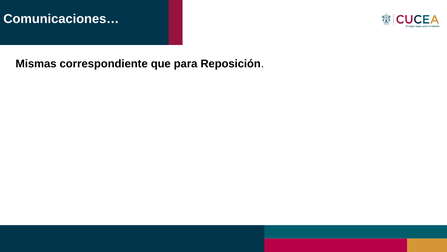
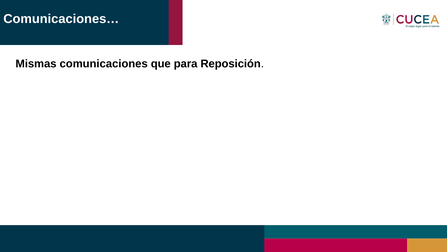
correspondiente: correspondiente -> comunicaciones
